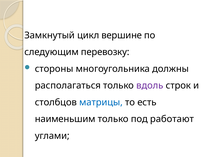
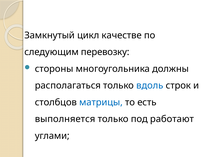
вершине: вершине -> качестве
вдоль colour: purple -> blue
наименьшим: наименьшим -> выполняется
